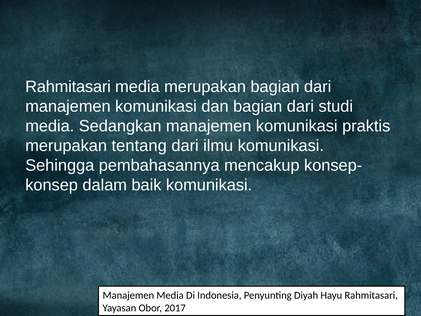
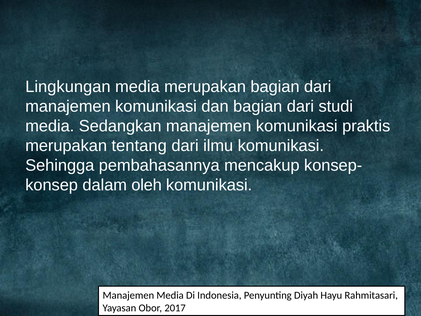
Rahmitasari at (68, 87): Rahmitasari -> Lingkungan
baik: baik -> oleh
